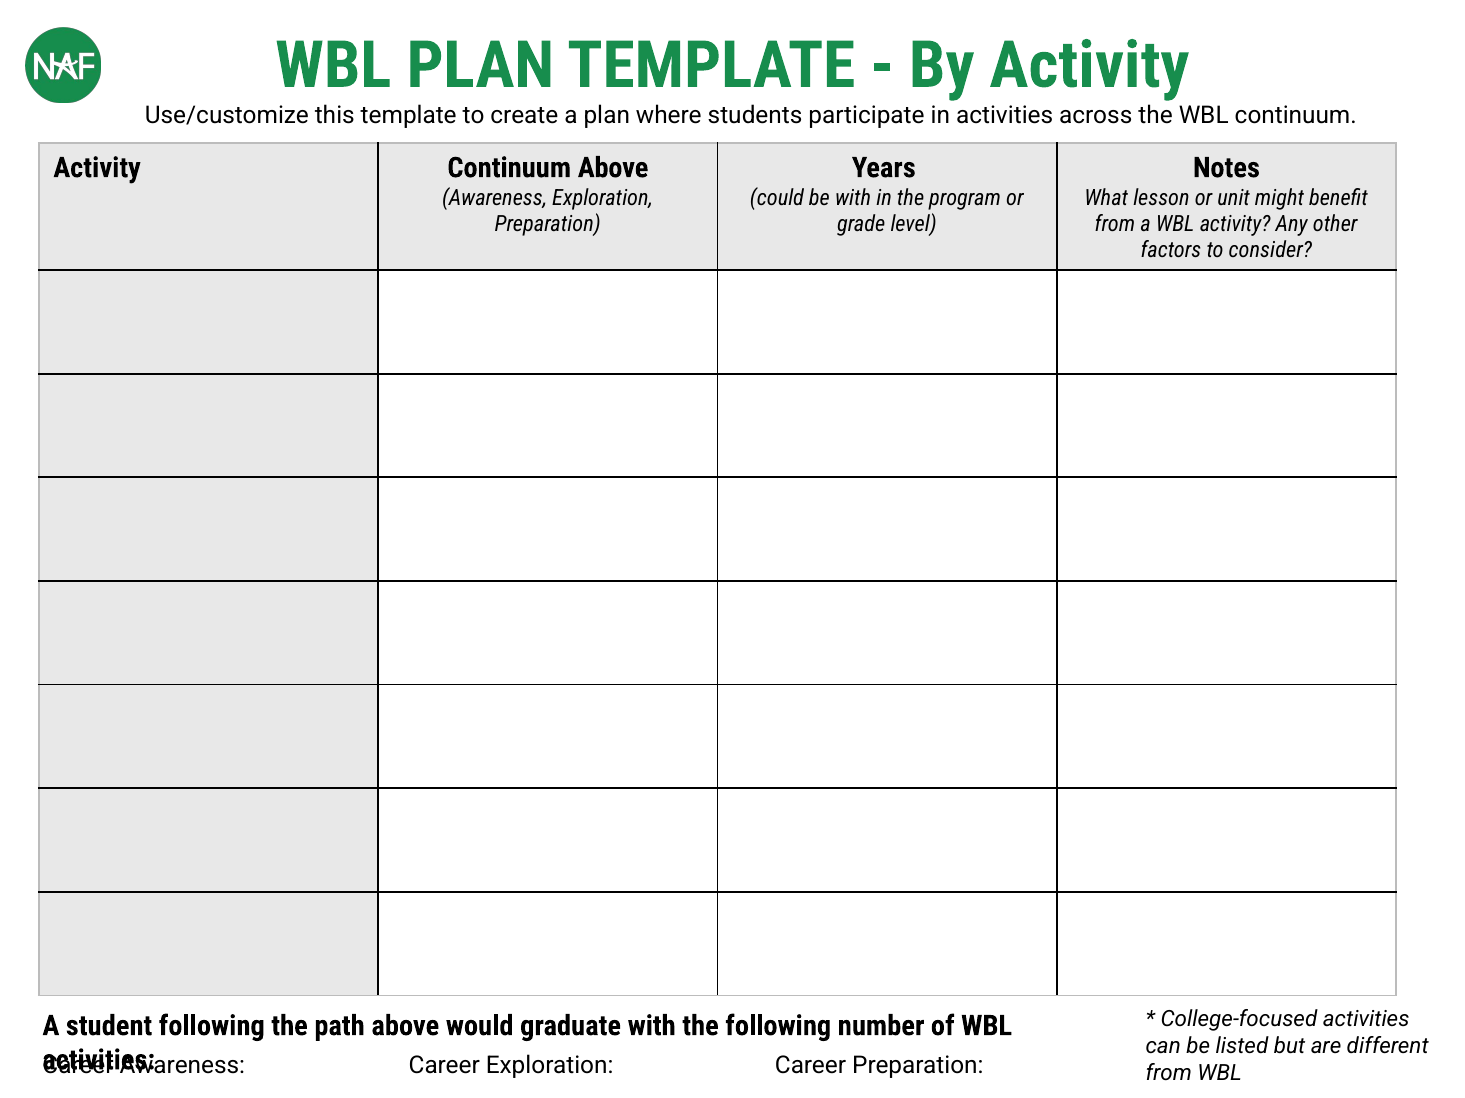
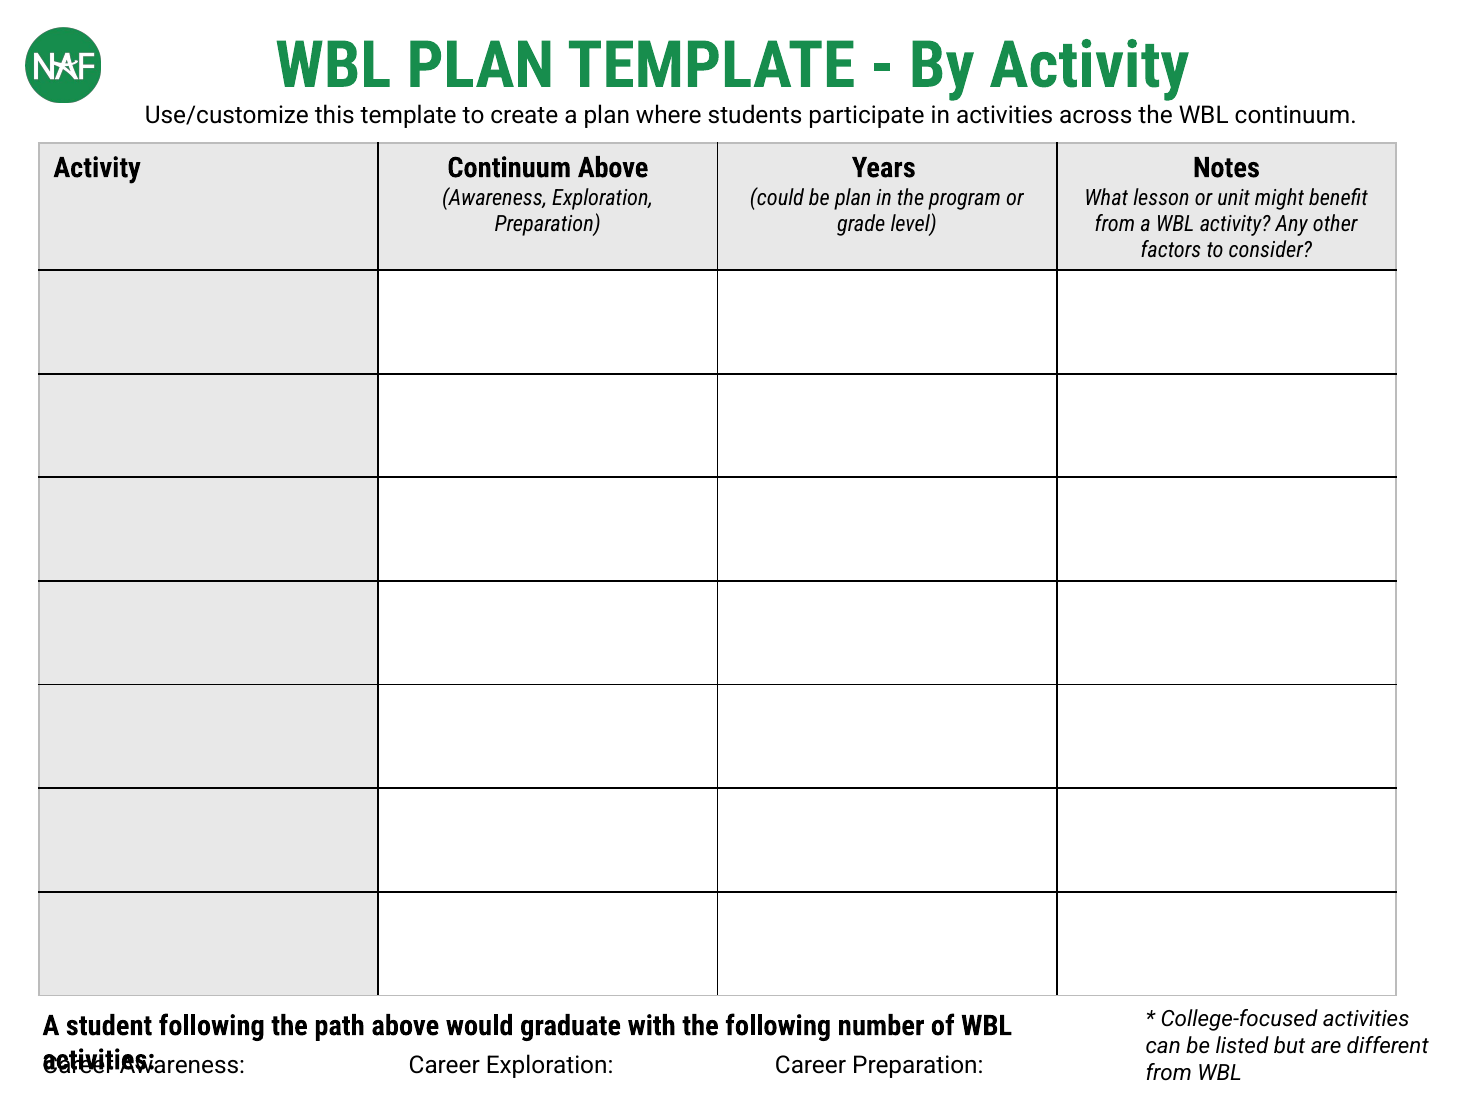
be with: with -> plan
